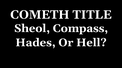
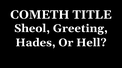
Compass: Compass -> Greeting
